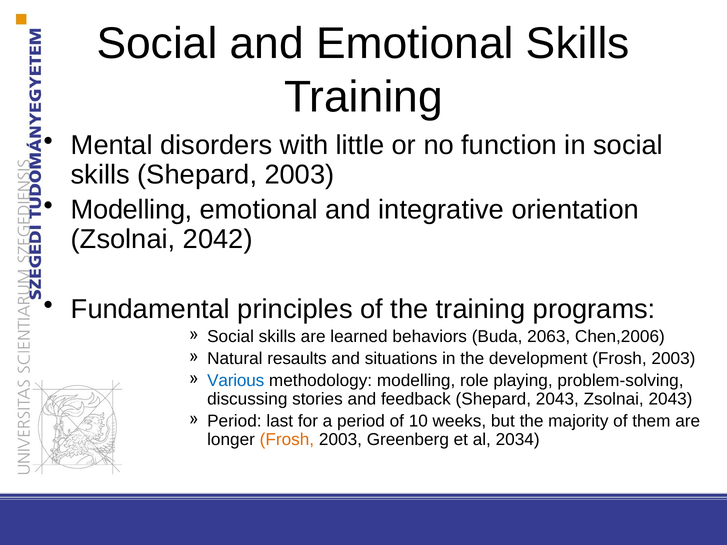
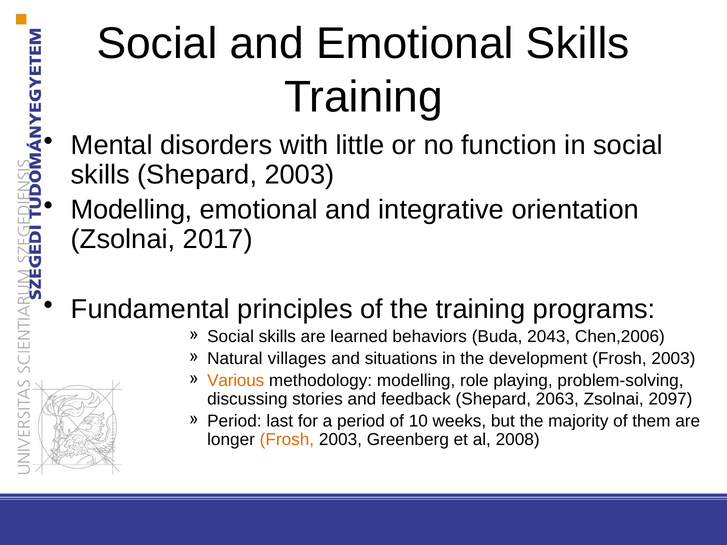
2042: 2042 -> 2017
2063: 2063 -> 2043
resaults: resaults -> villages
Various colour: blue -> orange
Shepard 2043: 2043 -> 2063
Zsolnai 2043: 2043 -> 2097
2034: 2034 -> 2008
